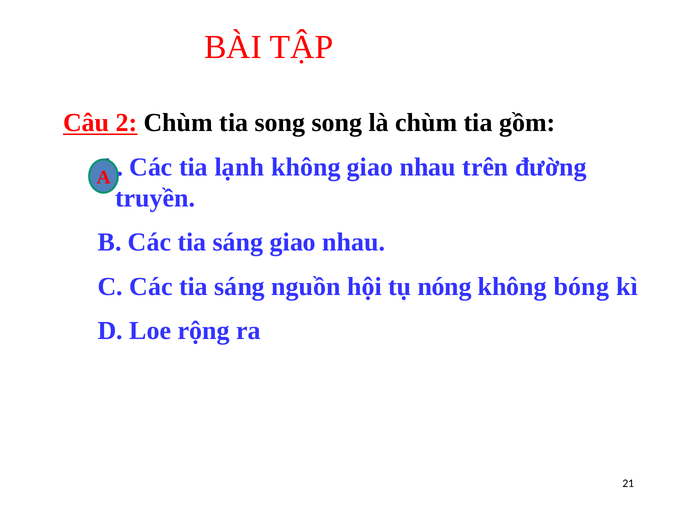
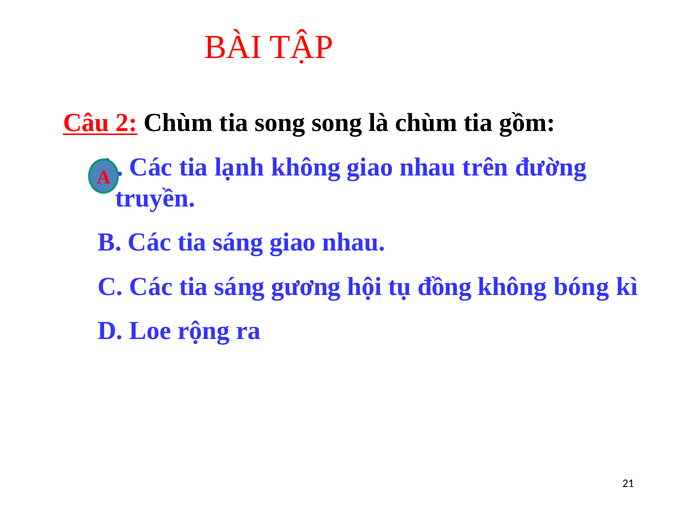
nguồn: nguồn -> gương
nóng: nóng -> đồng
